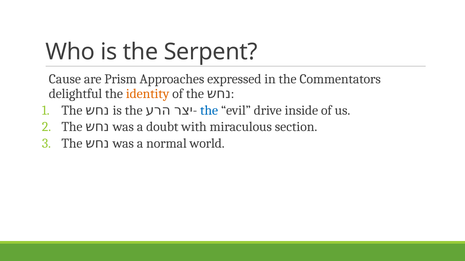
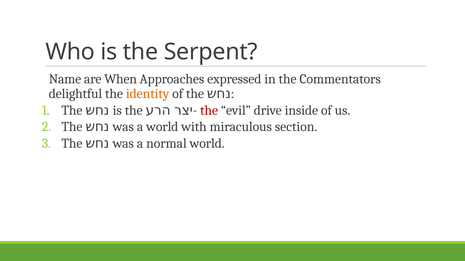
Cause: Cause -> Name
Prism: Prism -> When
the at (209, 111) colour: blue -> red
a doubt: doubt -> world
